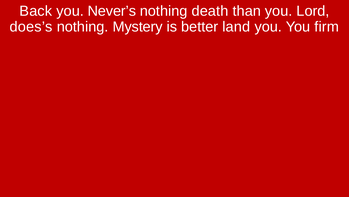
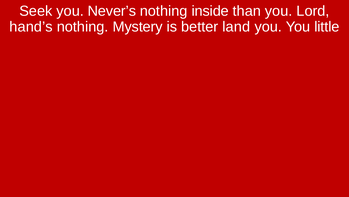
Back: Back -> Seek
death: death -> inside
does’s: does’s -> hand’s
firm: firm -> little
